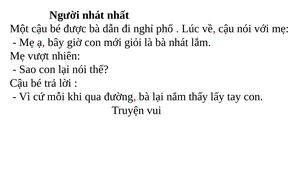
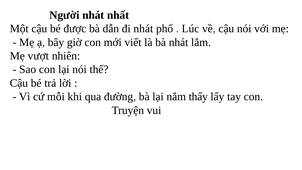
đi nghỉ: nghỉ -> nhát
giỏi: giỏi -> viết
